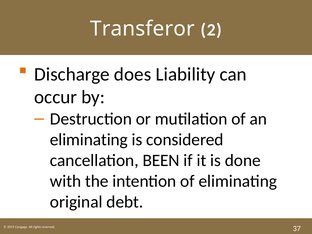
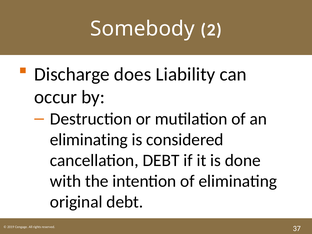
Transferor: Transferor -> Somebody
cancellation BEEN: BEEN -> DEBT
